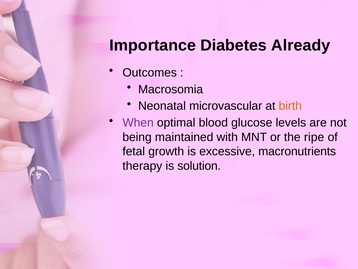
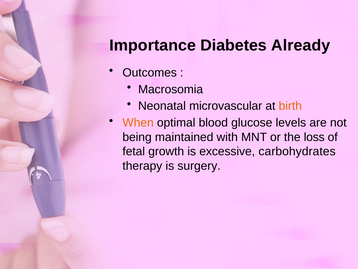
When colour: purple -> orange
ripe: ripe -> loss
macronutrients: macronutrients -> carbohydrates
solution: solution -> surgery
